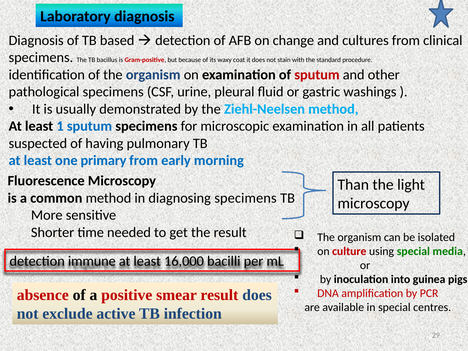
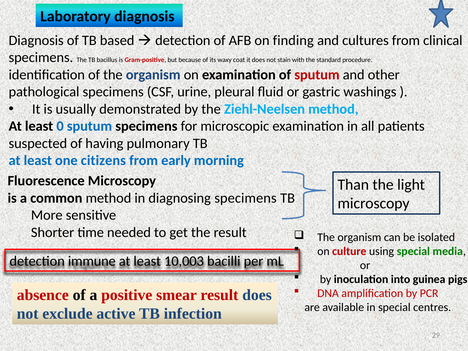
change: change -> finding
1: 1 -> 0
primary: primary -> citizens
16,000: 16,000 -> 10,003
